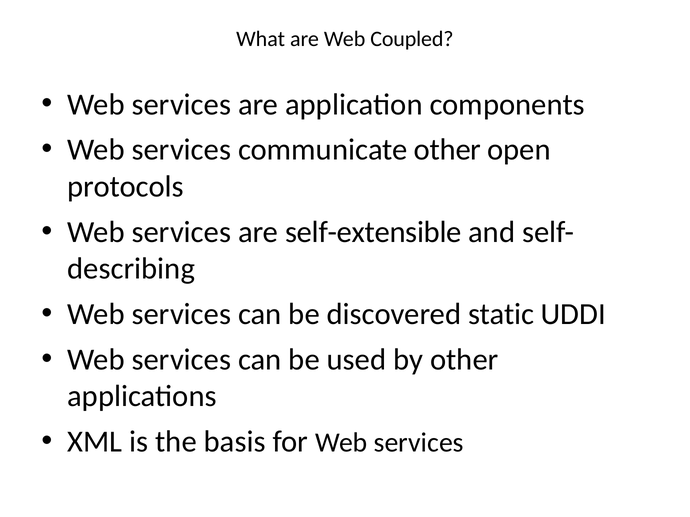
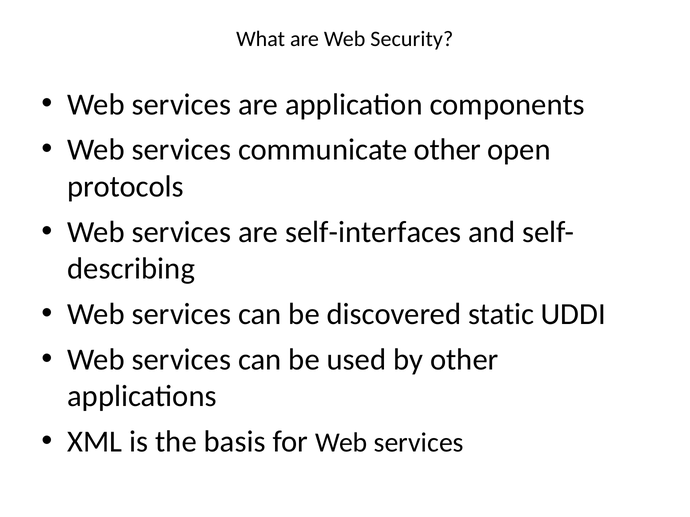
Coupled: Coupled -> Security
self-extensible: self-extensible -> self-interfaces
